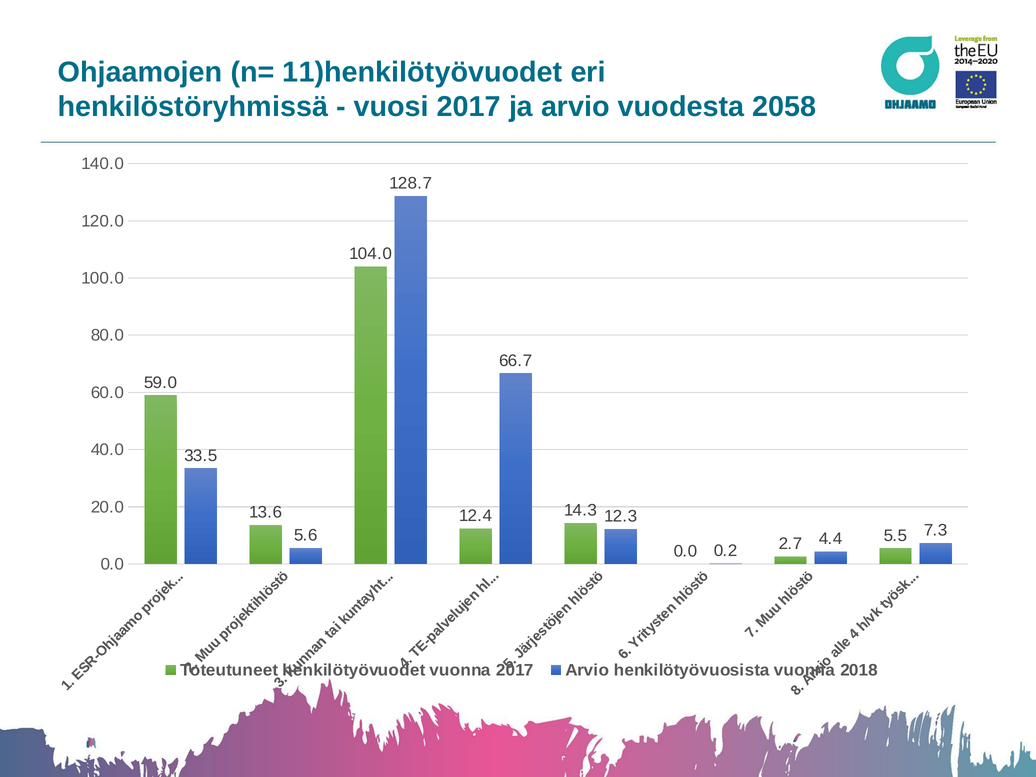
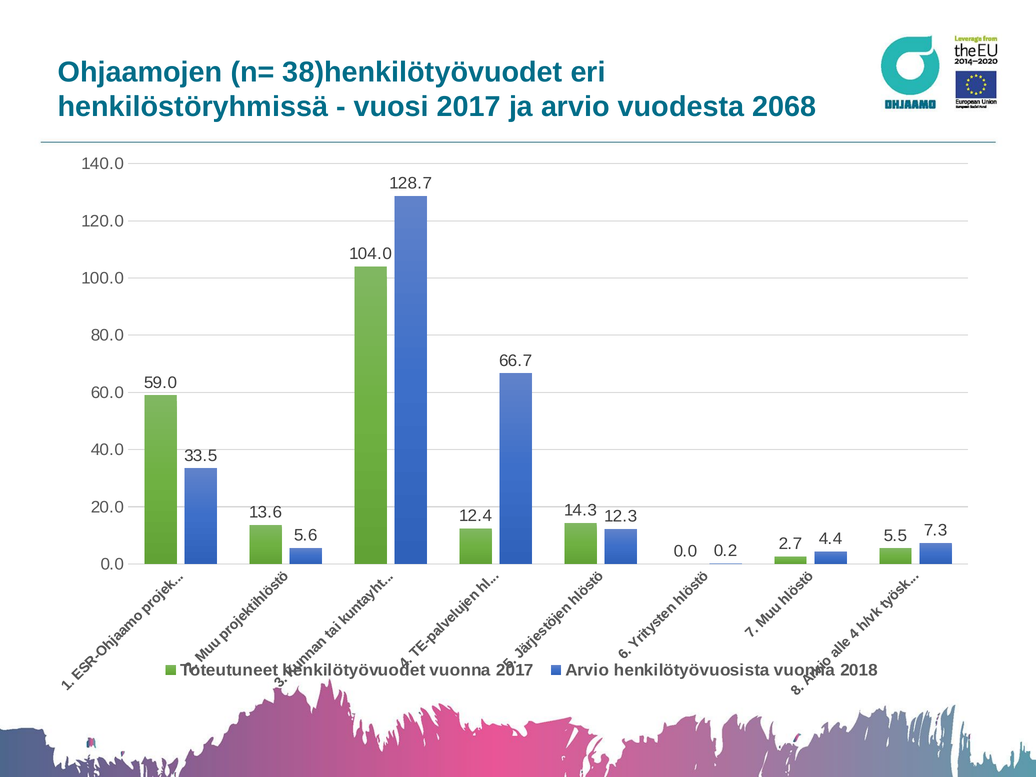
11)henkilötyövuodet: 11)henkilötyövuodet -> 38)henkilötyövuodet
2058: 2058 -> 2068
